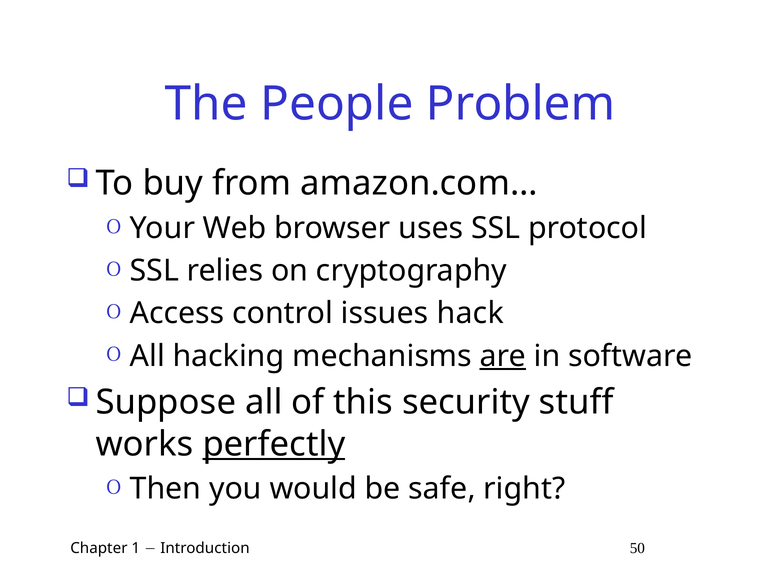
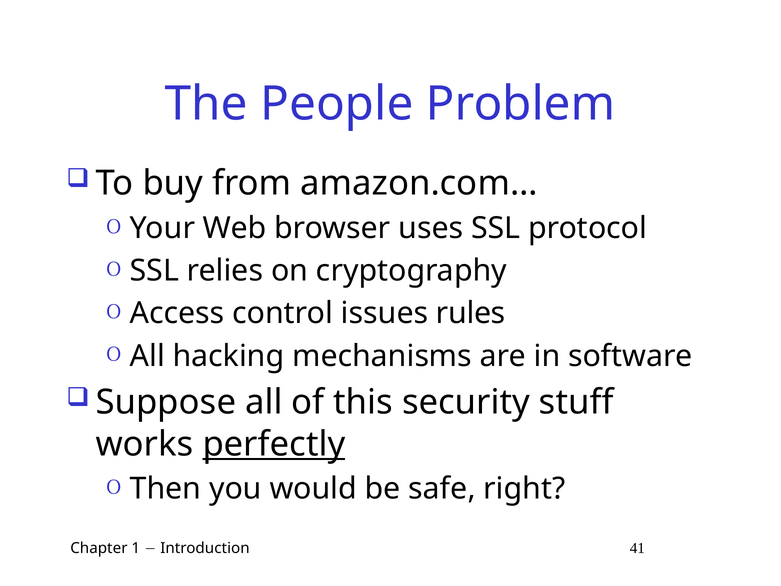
hack: hack -> rules
are underline: present -> none
50: 50 -> 41
